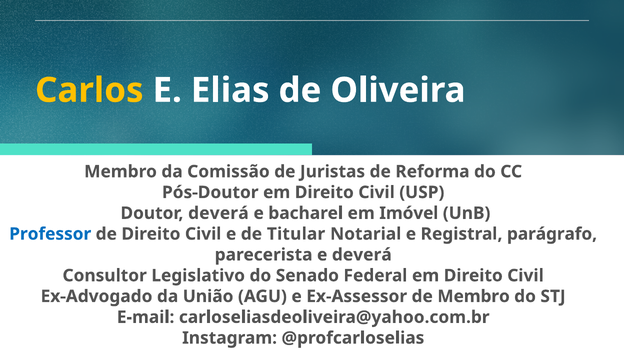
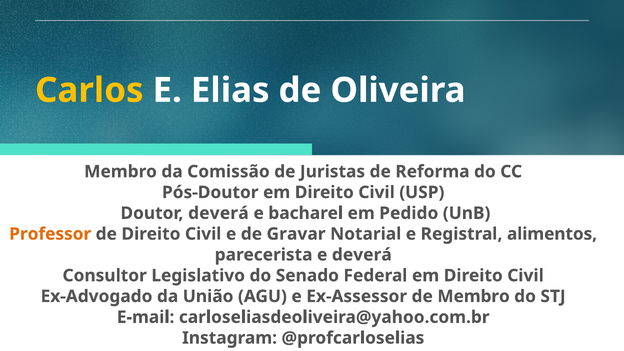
Imóvel: Imóvel -> Pedido
Professor colour: blue -> orange
Titular: Titular -> Gravar
parágrafo: parágrafo -> alimentos
